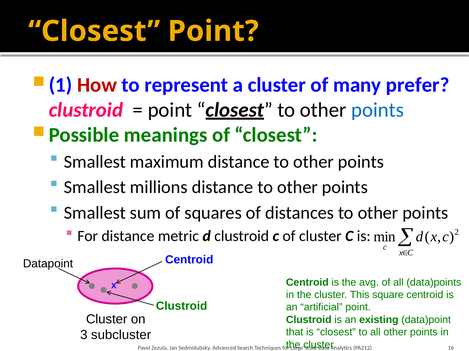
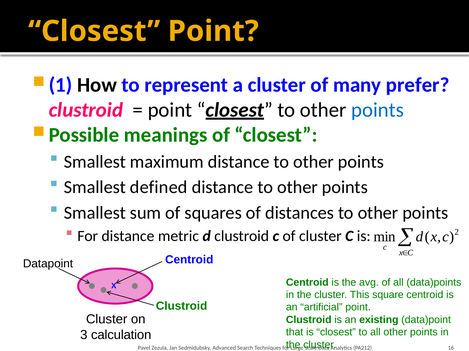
How colour: red -> black
millions: millions -> defined
subcluster: subcluster -> calculation
